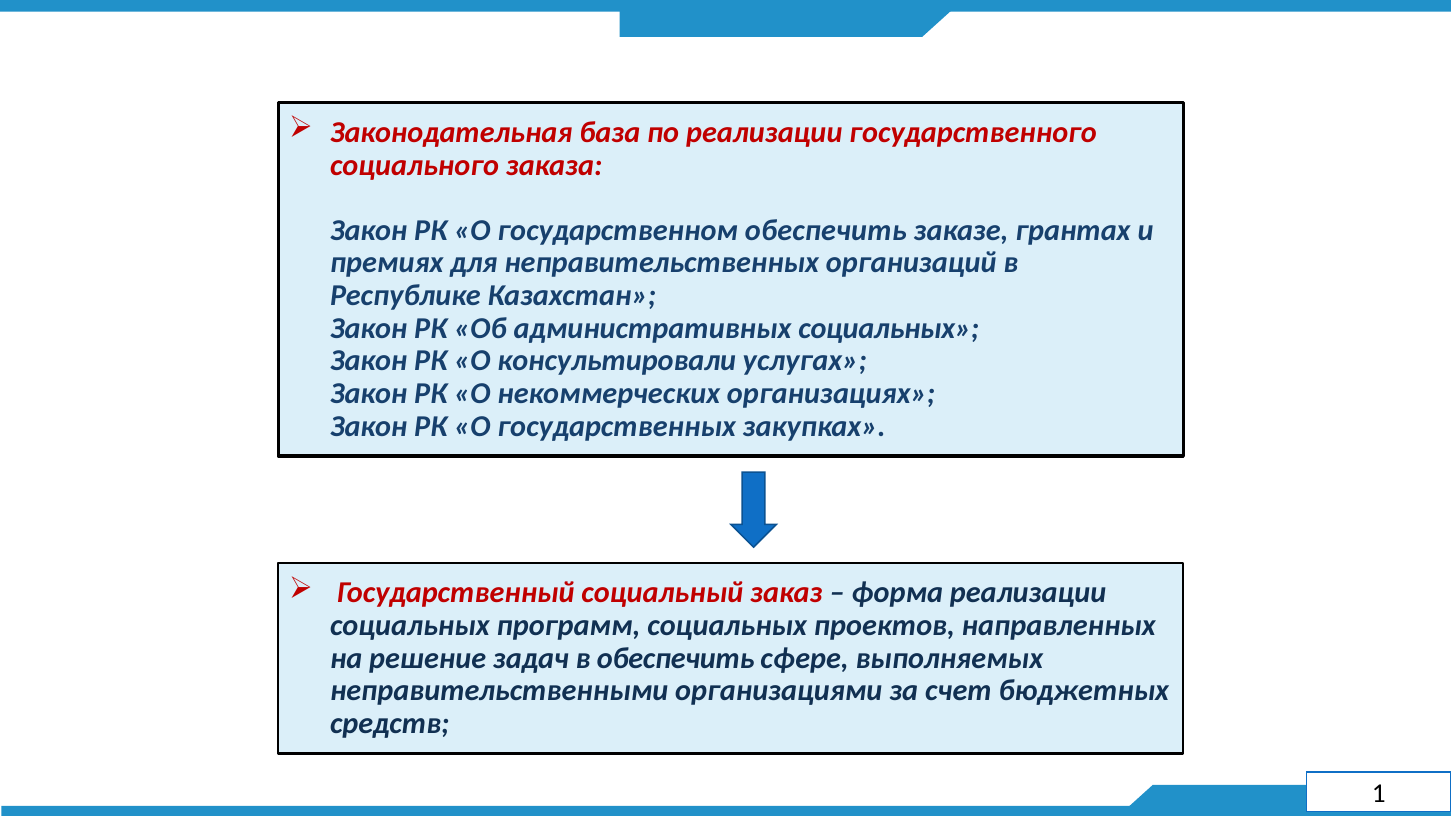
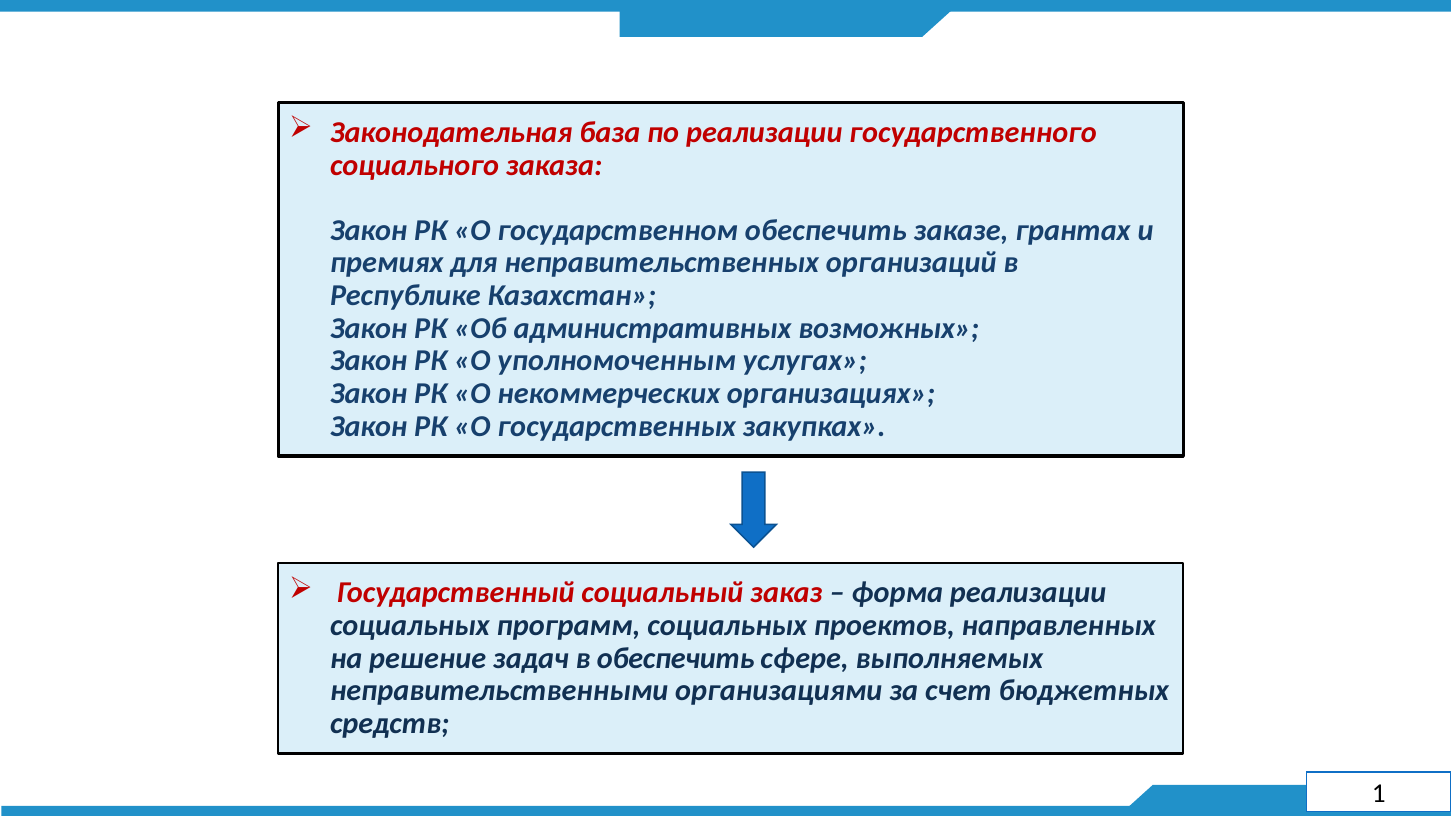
административных социальных: социальных -> возможных
консультировали: консультировали -> уполномоченным
